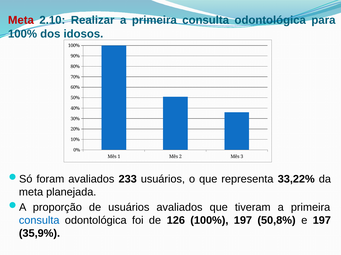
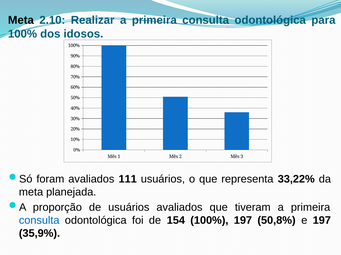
Meta at (21, 20) colour: red -> black
233: 233 -> 111
126: 126 -> 154
